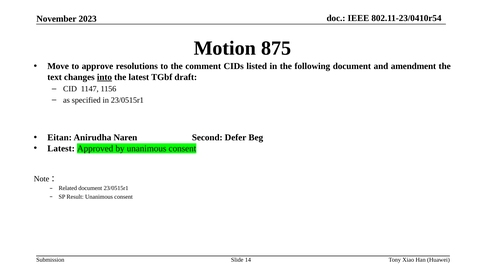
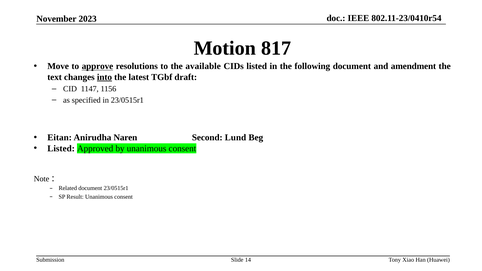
875: 875 -> 817
approve underline: none -> present
comment: comment -> available
Defer: Defer -> Lund
Latest at (61, 148): Latest -> Listed
